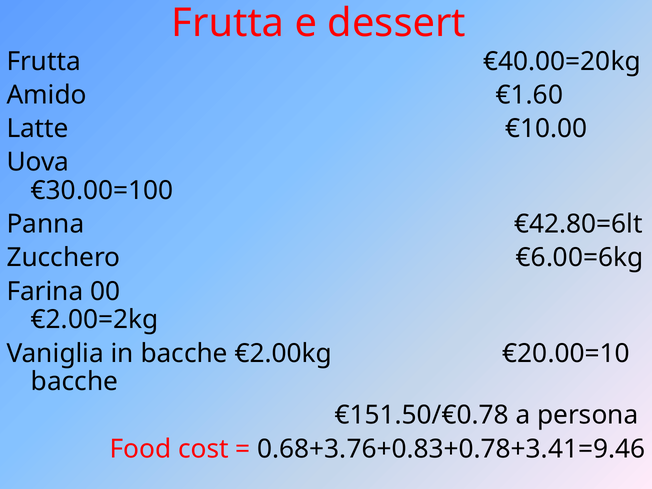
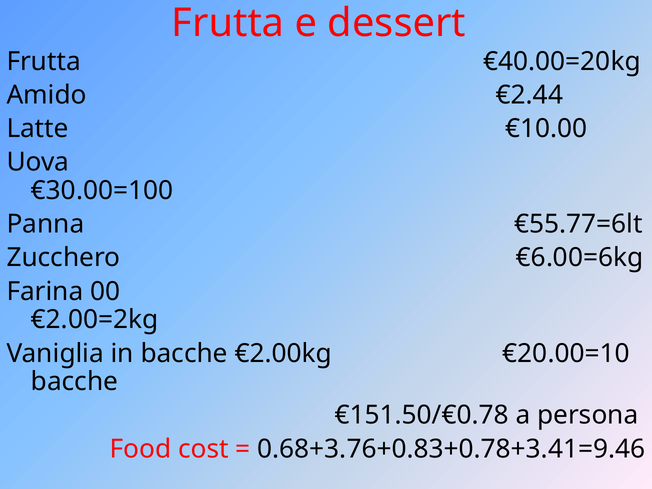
€1.60: €1.60 -> €2.44
€42.80=6lt: €42.80=6lt -> €55.77=6lt
